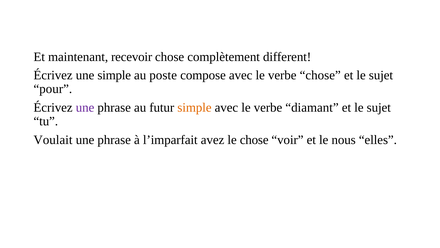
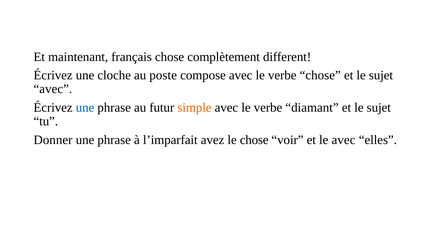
recevoir: recevoir -> français
une simple: simple -> cloche
pour at (53, 89): pour -> avec
une at (85, 107) colour: purple -> blue
Voulait: Voulait -> Donner
le nous: nous -> avec
